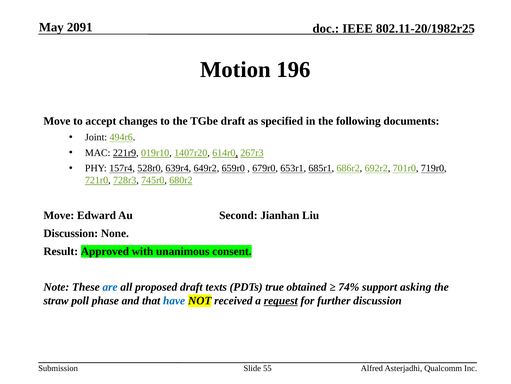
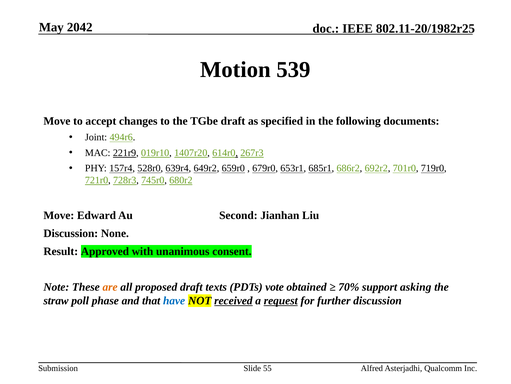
2091: 2091 -> 2042
196: 196 -> 539
are colour: blue -> orange
true: true -> vote
74%: 74% -> 70%
received underline: none -> present
